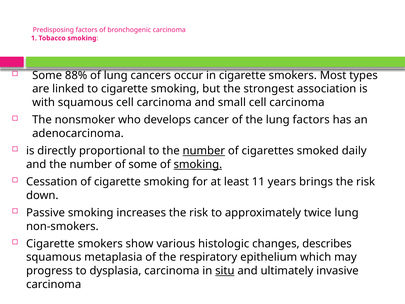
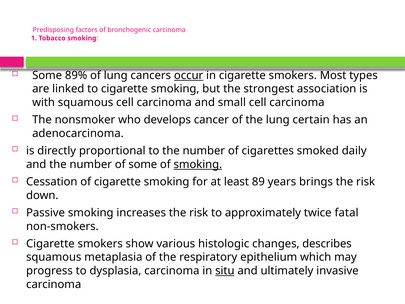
88%: 88% -> 89%
occur underline: none -> present
lung factors: factors -> certain
number at (204, 151) underline: present -> none
11: 11 -> 89
twice lung: lung -> fatal
